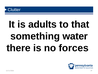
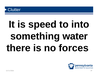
adults: adults -> speed
that: that -> into
